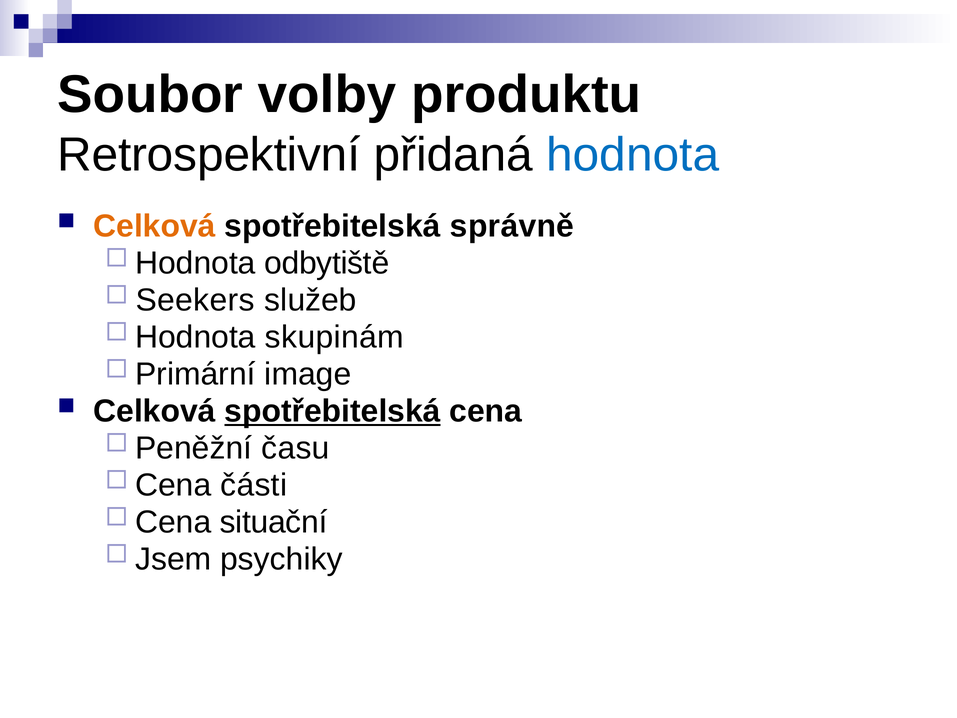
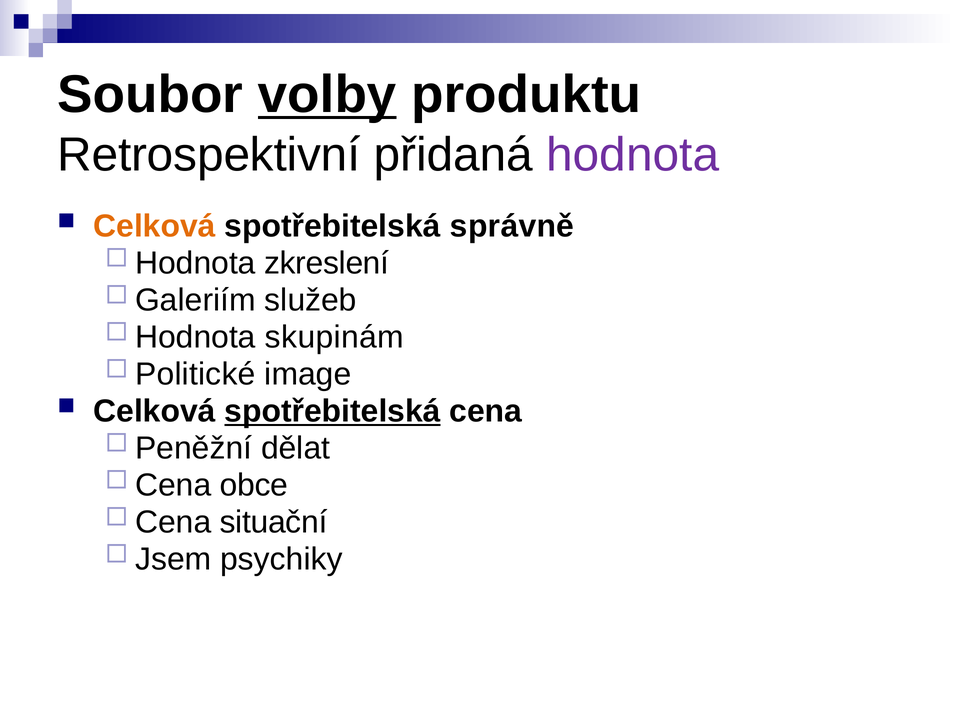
volby underline: none -> present
hodnota at (633, 155) colour: blue -> purple
odbytiště: odbytiště -> zkreslení
Seekers: Seekers -> Galeriím
Primární: Primární -> Politické
času: času -> dělat
části: části -> obce
